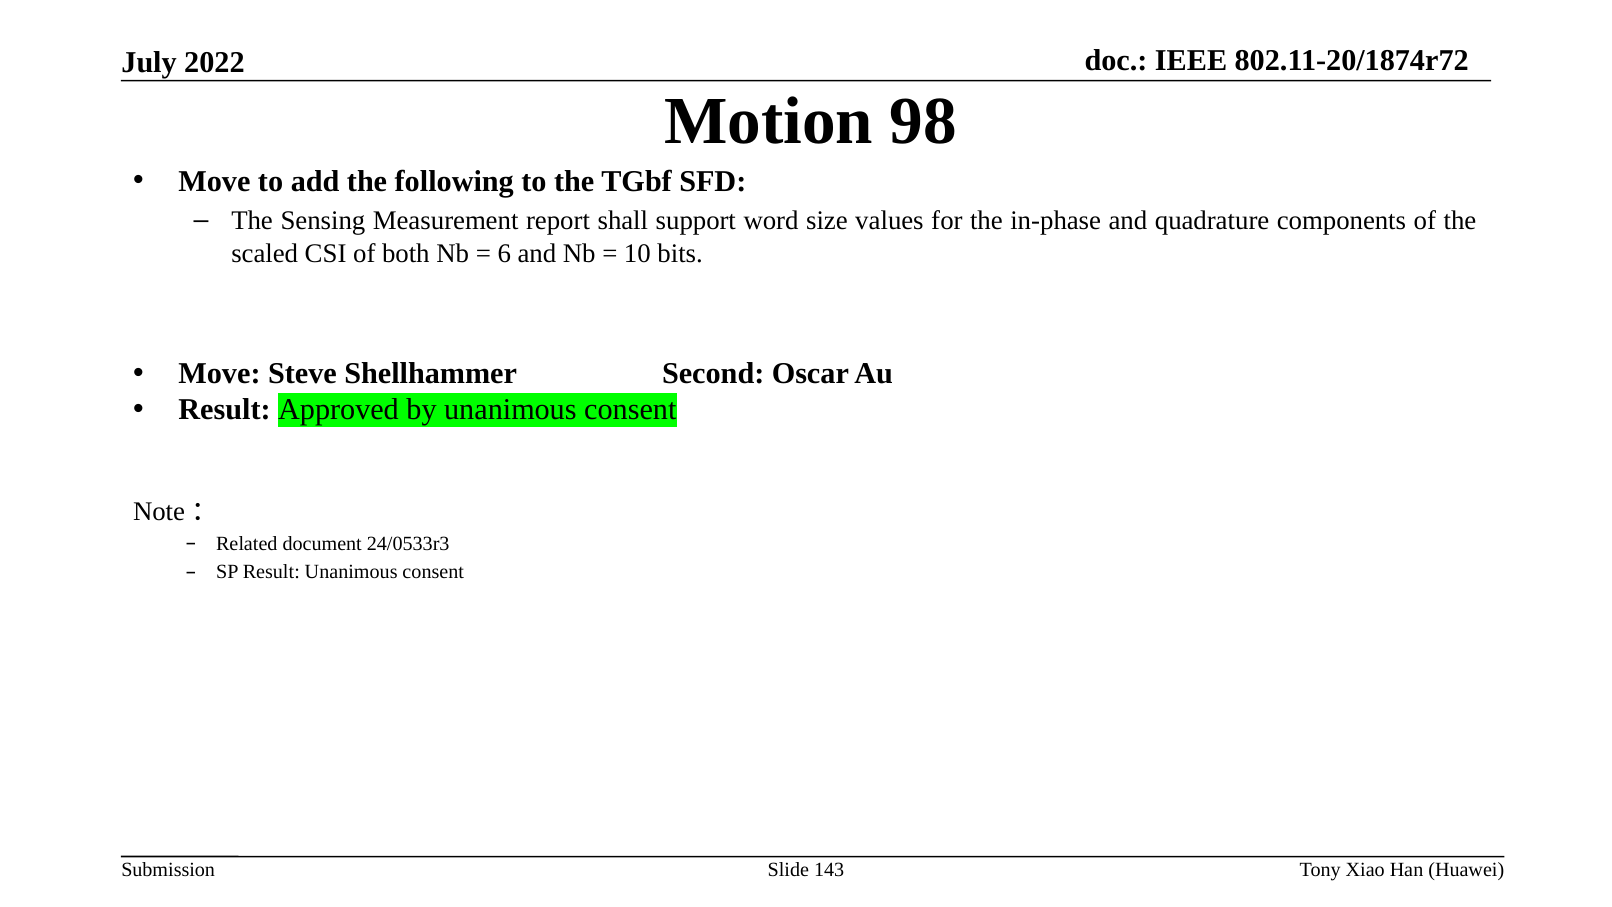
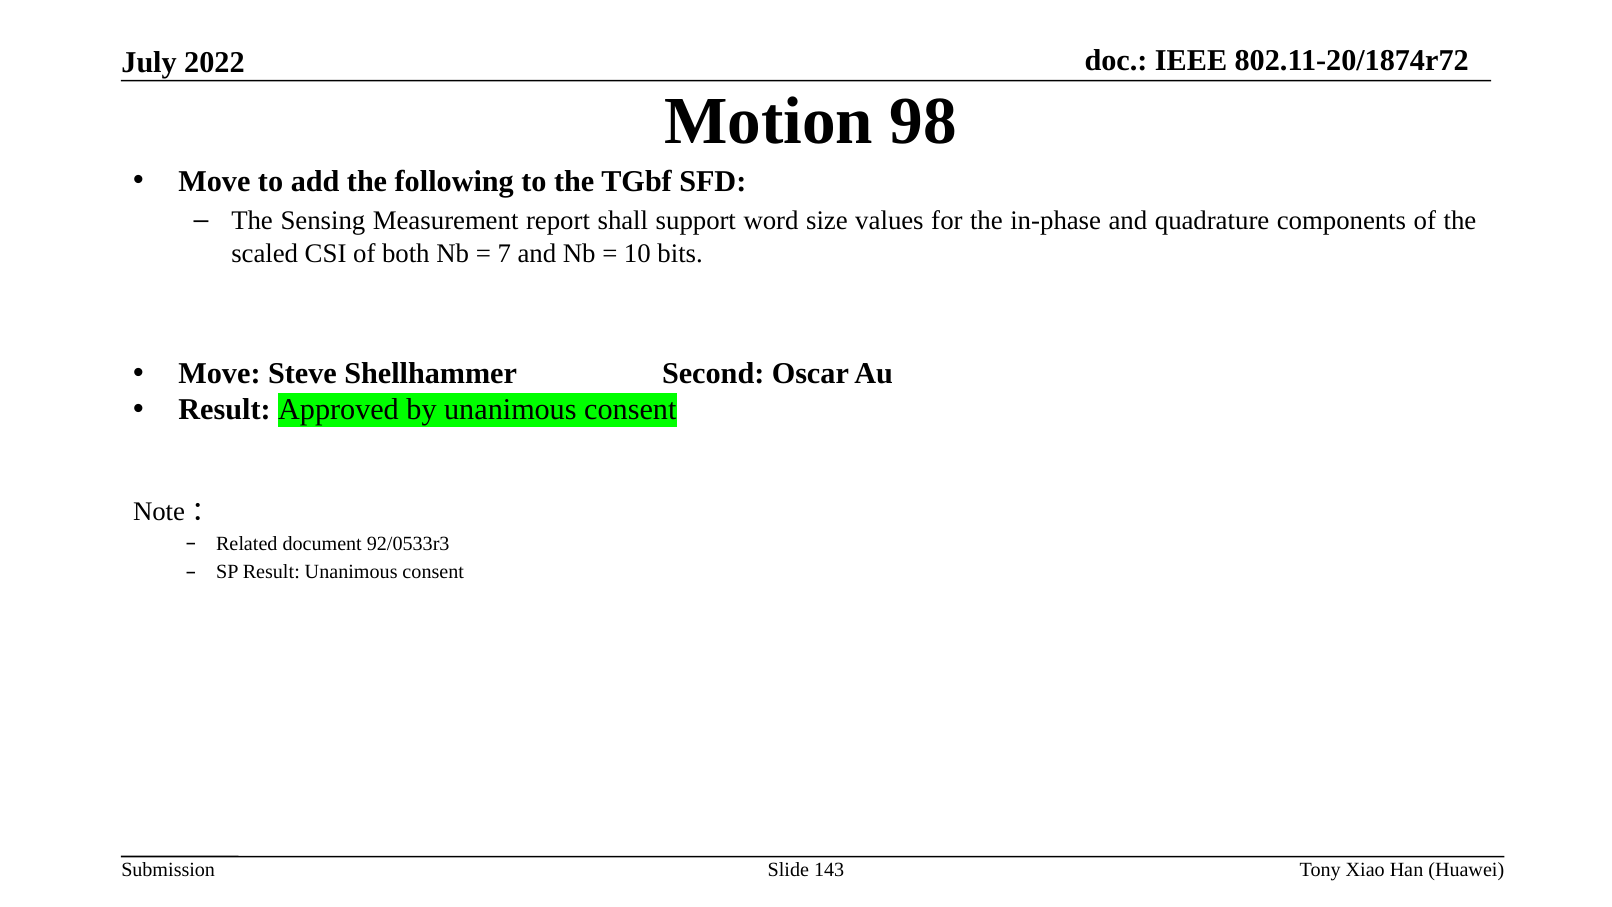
6: 6 -> 7
24/0533r3: 24/0533r3 -> 92/0533r3
